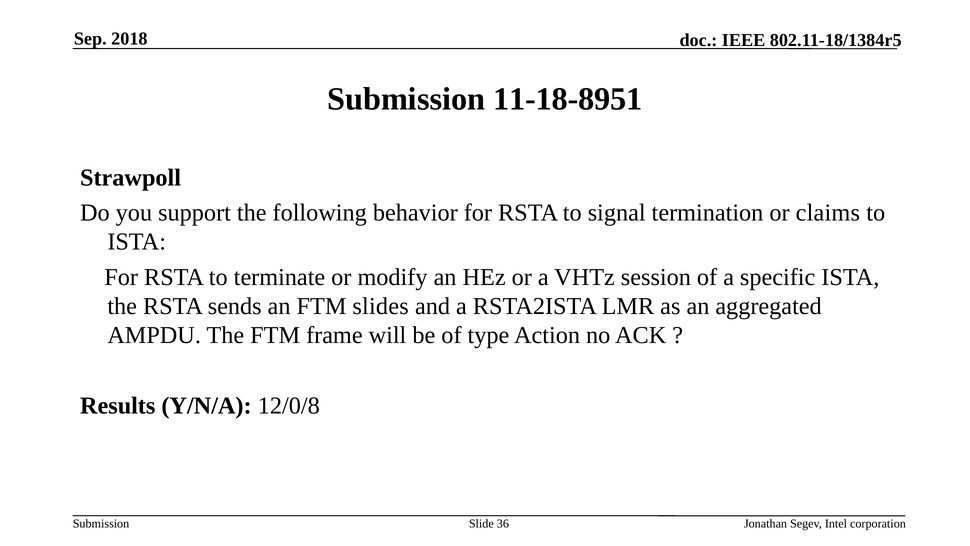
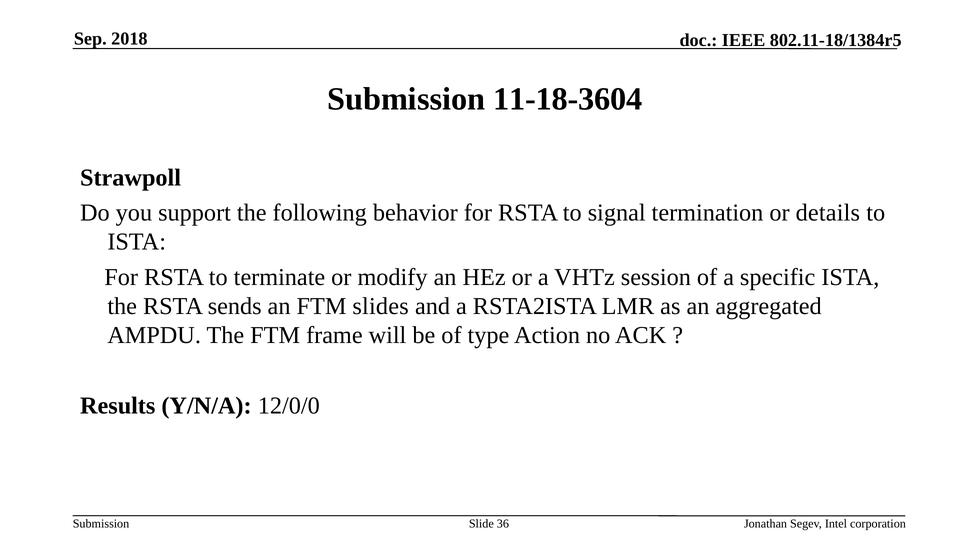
11-18-8951: 11-18-8951 -> 11-18-3604
claims: claims -> details
12/0/8: 12/0/8 -> 12/0/0
